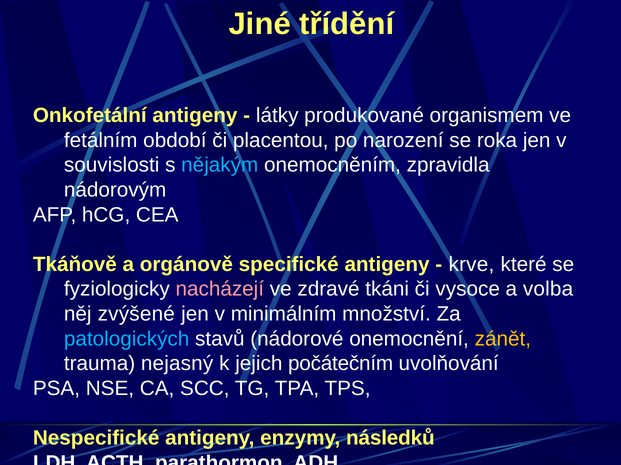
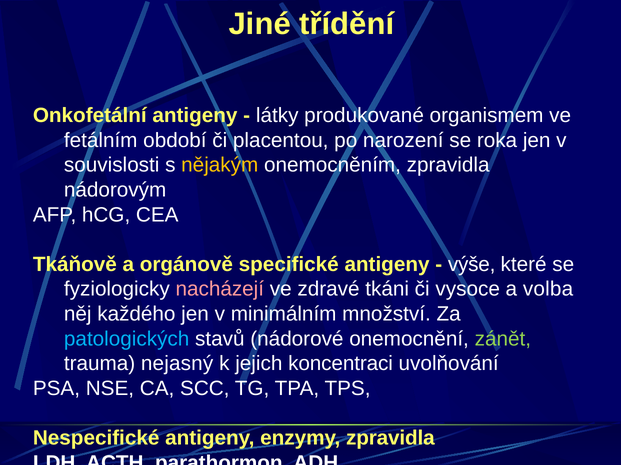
nějakým colour: light blue -> yellow
krve: krve -> výše
zvýšené: zvýšené -> každého
zánět colour: yellow -> light green
počátečním: počátečním -> koncentraci
enzymy následků: následků -> zpravidla
